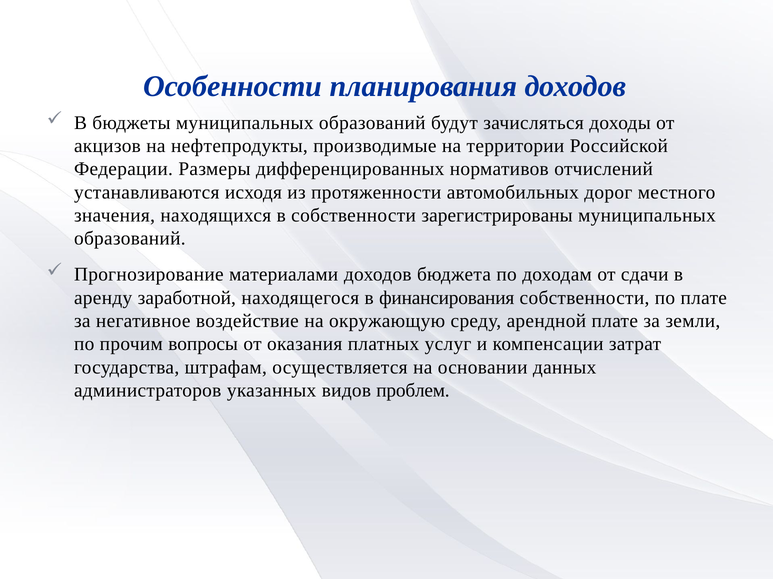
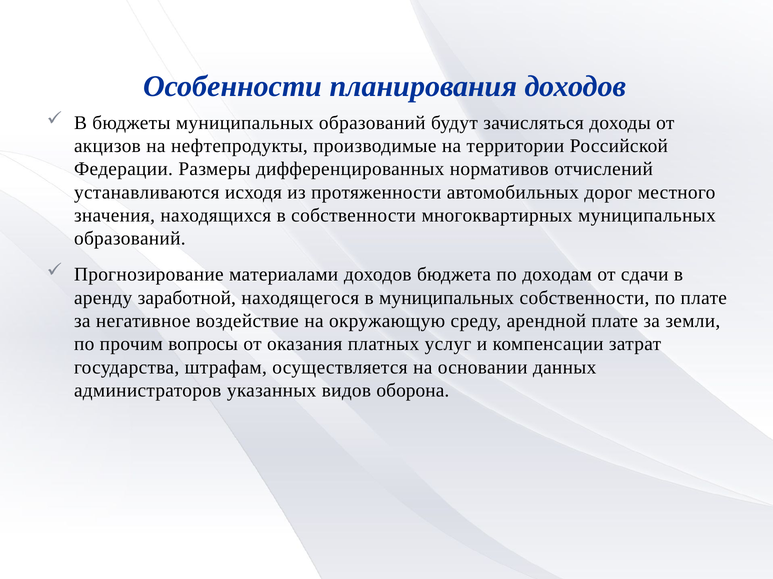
зарегистрированы: зарегистрированы -> многоквартирных
в финансирования: финансирования -> муниципальных
проблем: проблем -> оборона
